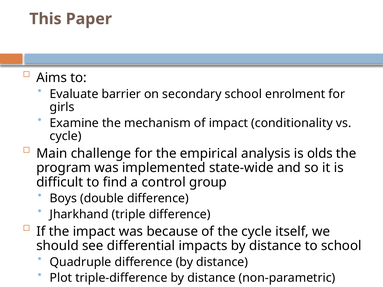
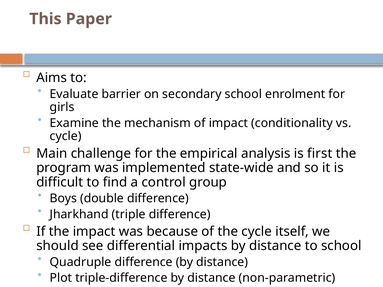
olds: olds -> first
